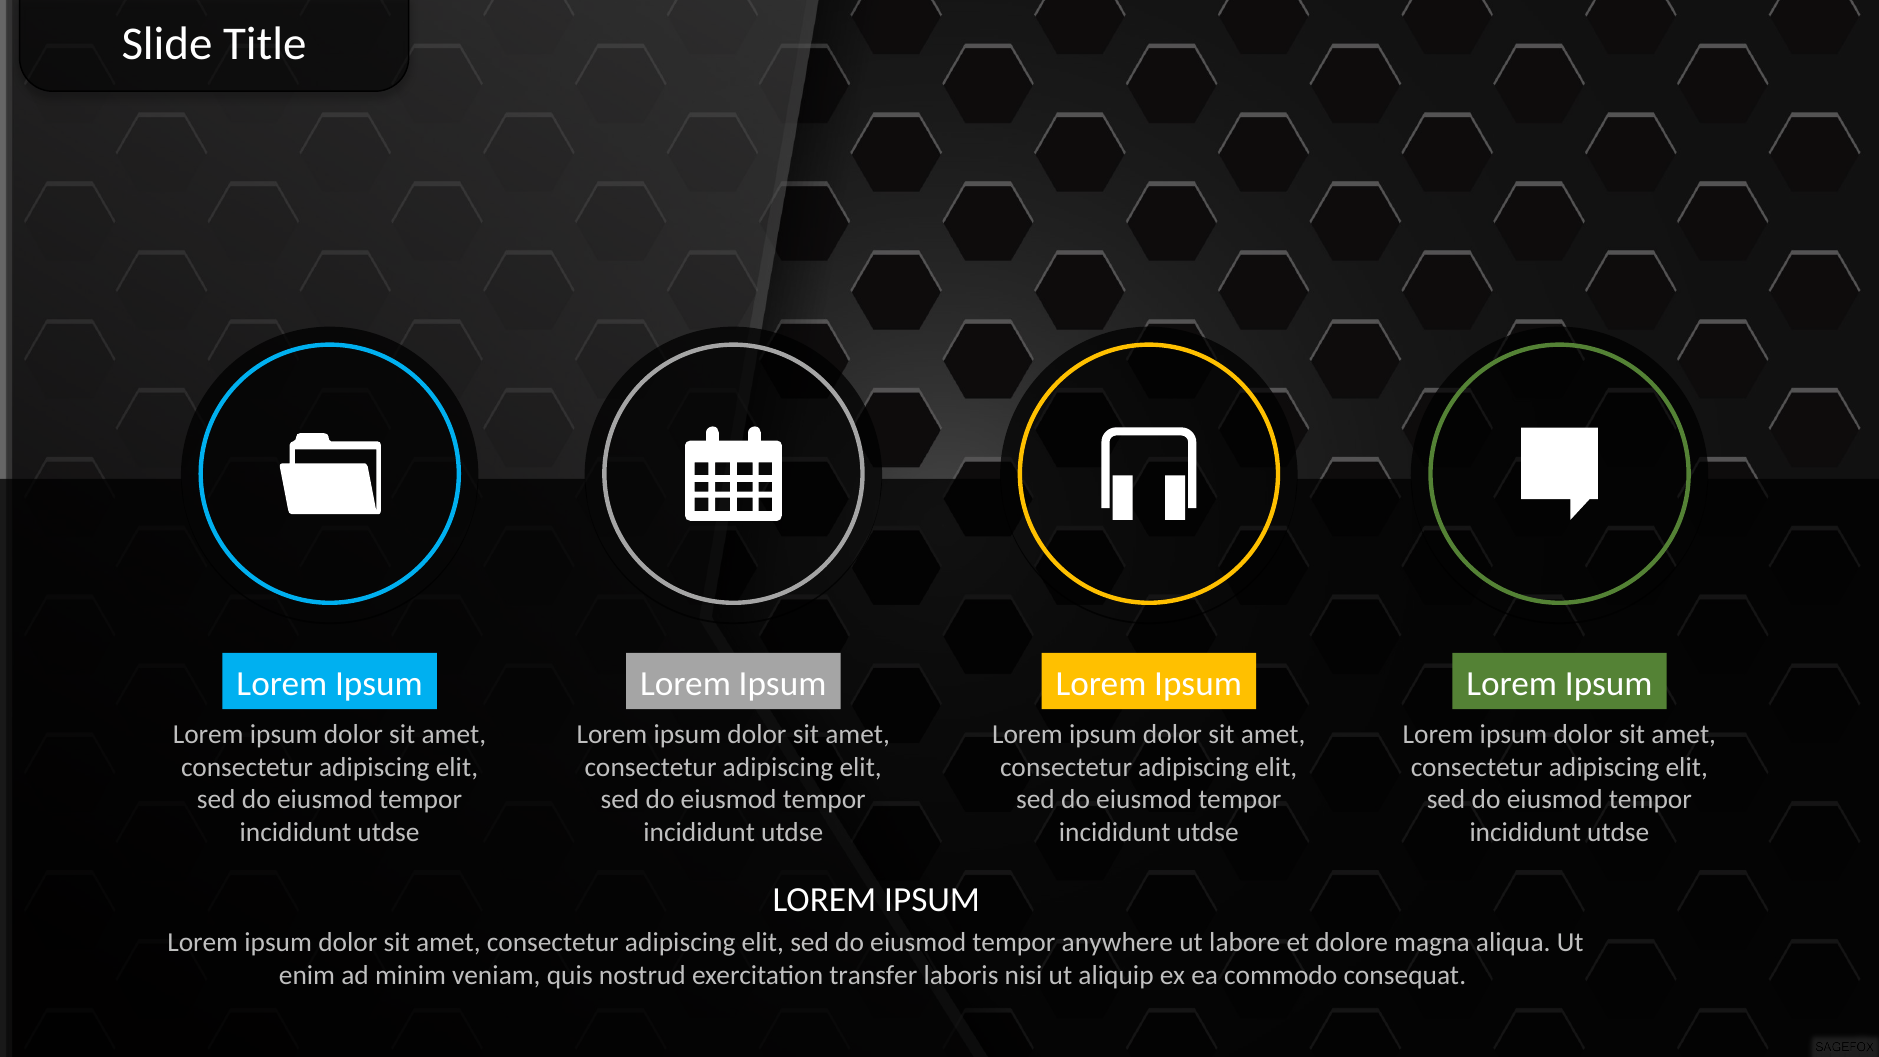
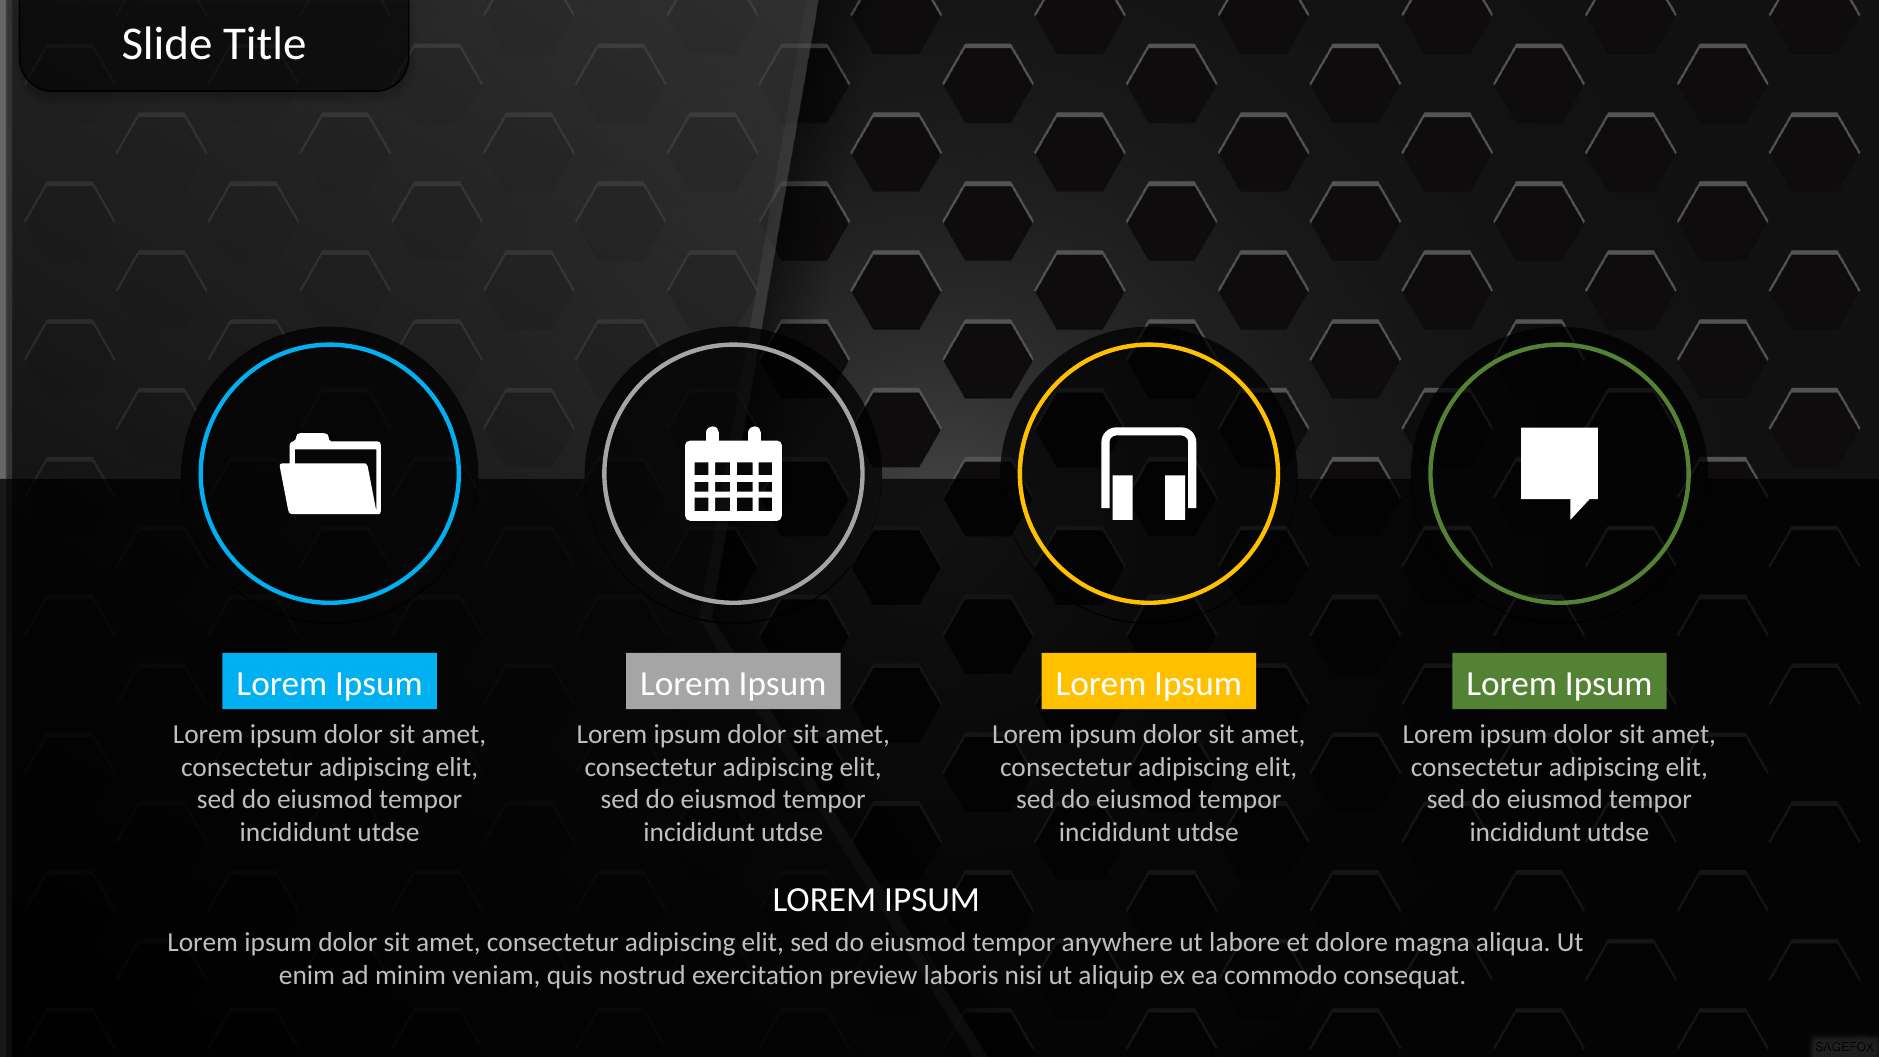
transfer: transfer -> preview
